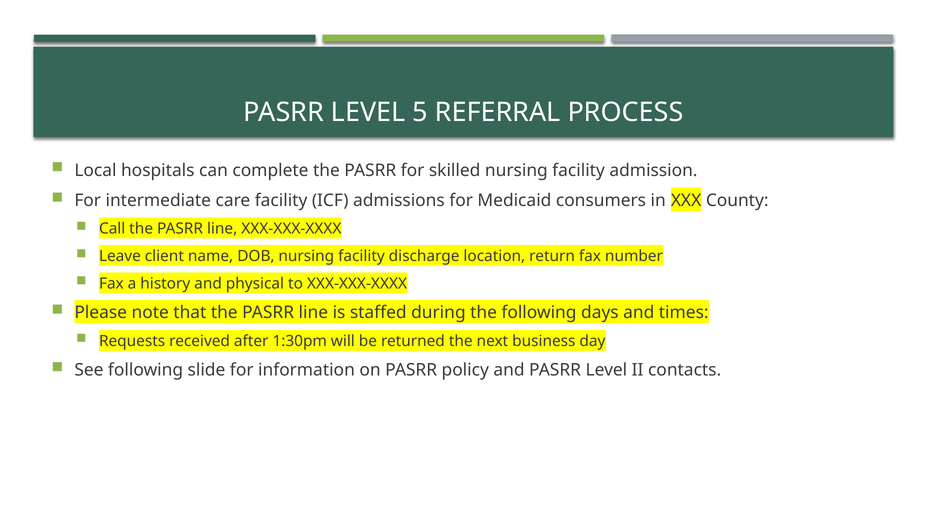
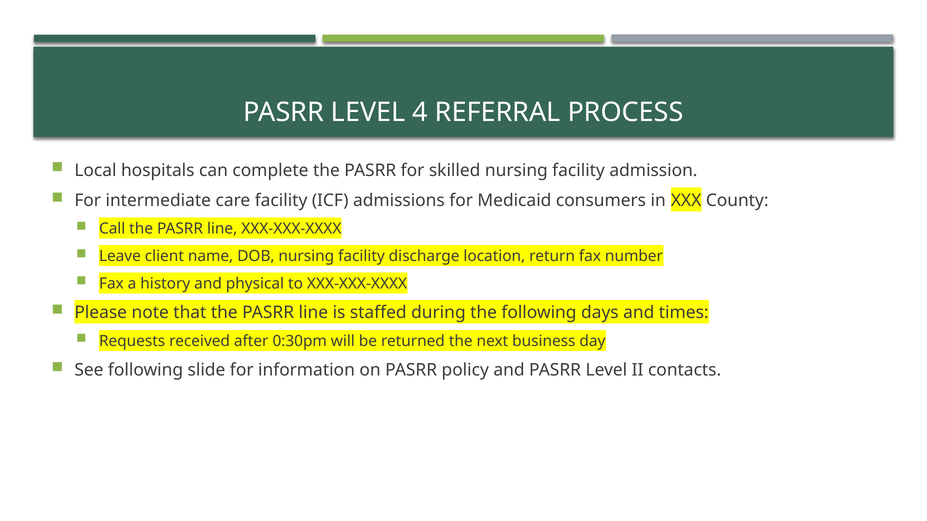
5: 5 -> 4
1:30pm: 1:30pm -> 0:30pm
